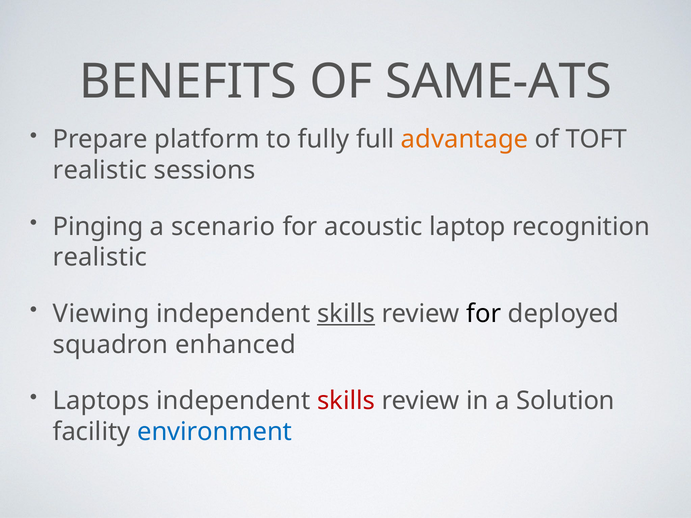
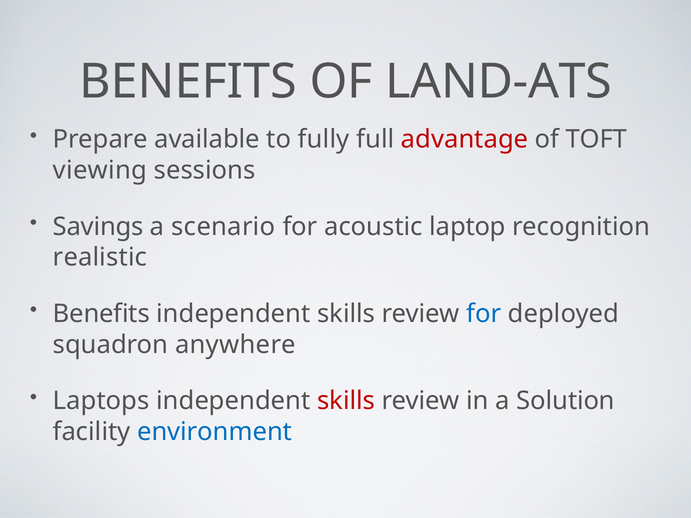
SAME-ATS: SAME-ATS -> LAND-ATS
platform: platform -> available
advantage colour: orange -> red
realistic at (100, 170): realistic -> viewing
Pinging: Pinging -> Savings
Viewing at (101, 314): Viewing -> Benefits
skills at (346, 314) underline: present -> none
for at (484, 314) colour: black -> blue
enhanced: enhanced -> anywhere
